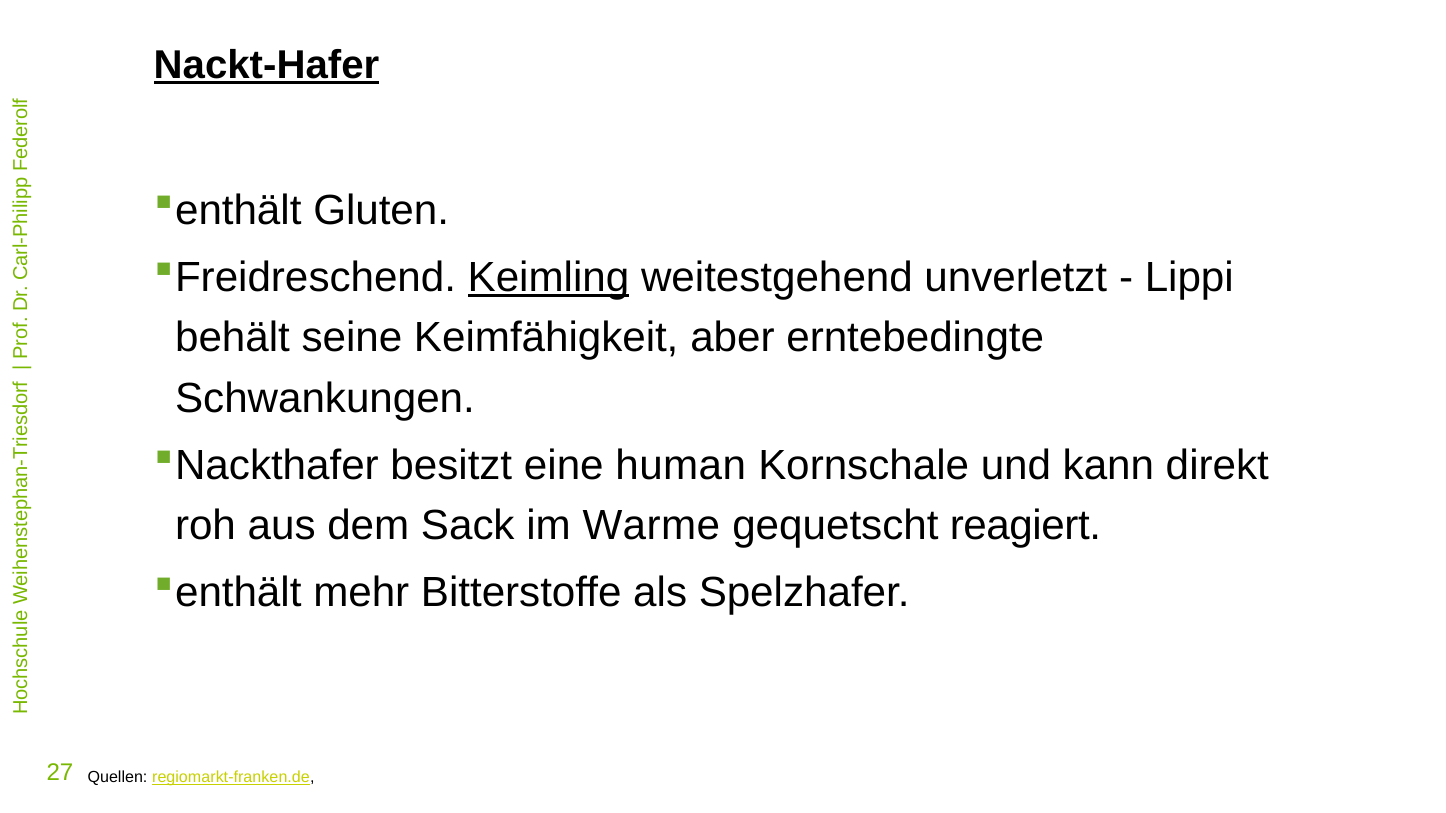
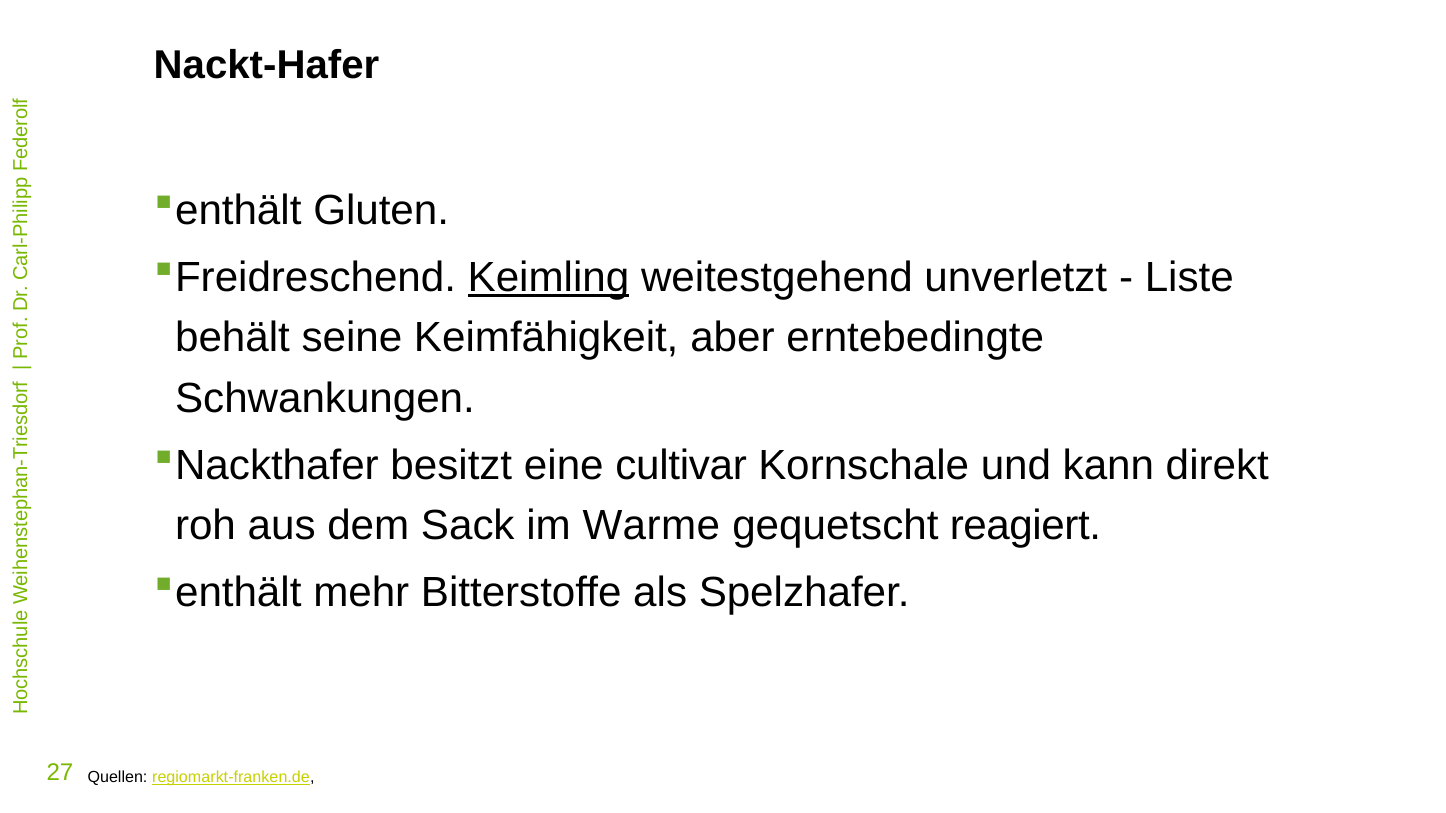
Nackt-Hafer underline: present -> none
Lippi: Lippi -> Liste
human: human -> cultivar
